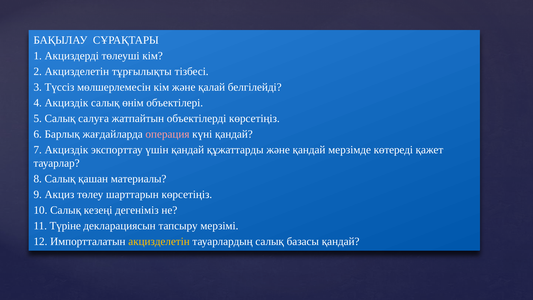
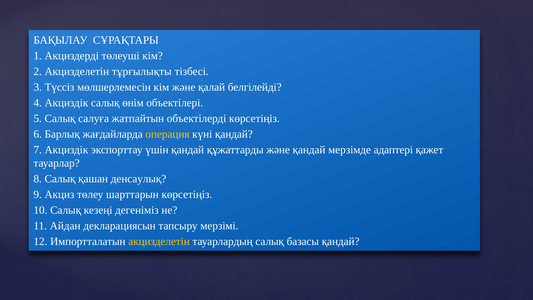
операция colour: pink -> yellow
көтереді: көтереді -> адаптері
материалы: материалы -> денсаулық
Түрiне: Түрiне -> Айдан
